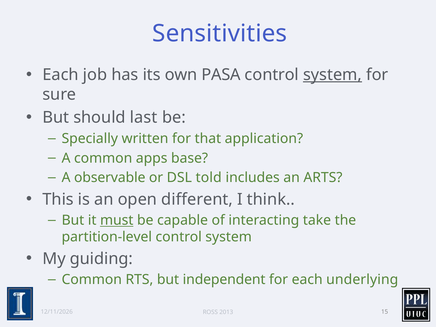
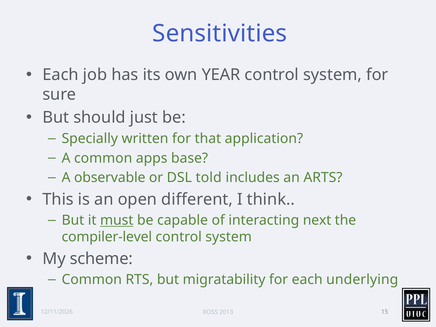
PASA: PASA -> YEAR
system at (333, 75) underline: present -> none
last: last -> just
take: take -> next
partition-level: partition-level -> compiler-level
guiding: guiding -> scheme
independent: independent -> migratability
